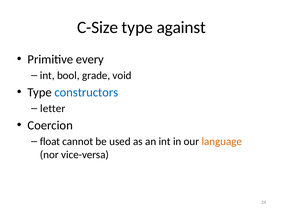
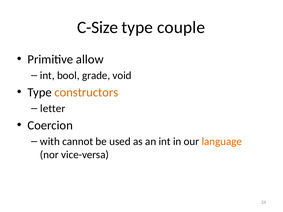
against: against -> couple
every: every -> allow
constructors colour: blue -> orange
float: float -> with
